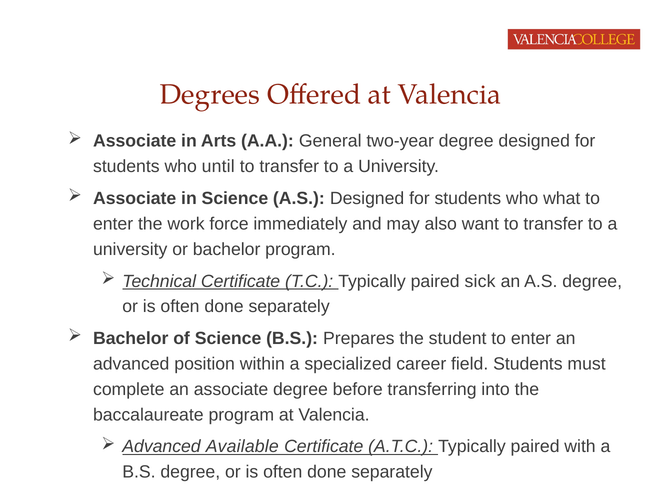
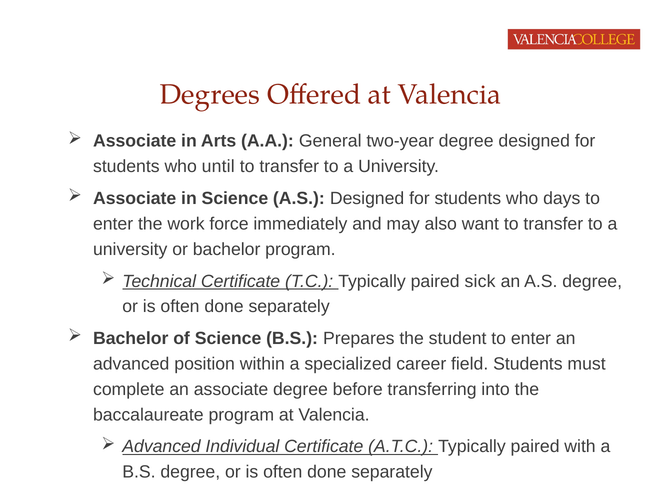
what: what -> days
Available: Available -> Individual
